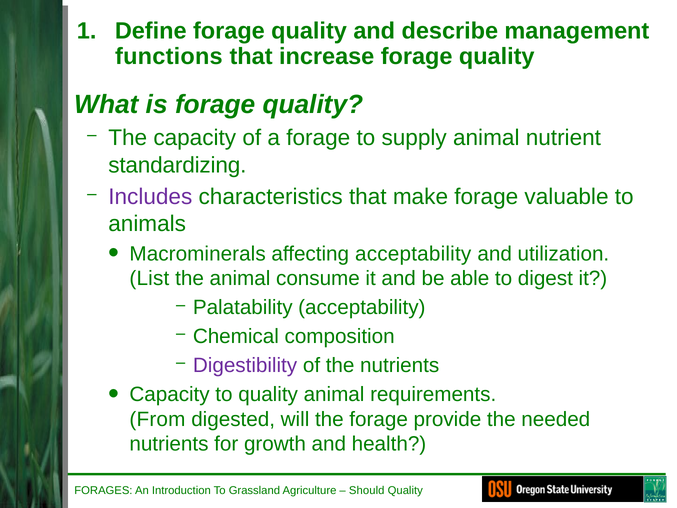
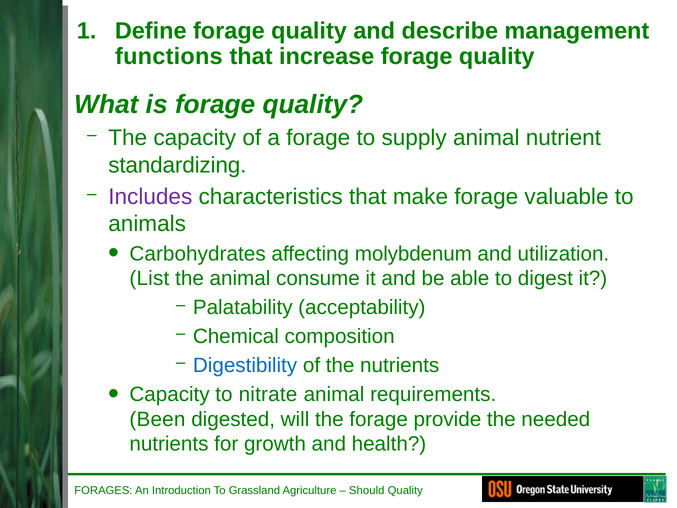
Macrominerals: Macrominerals -> Carbohydrates
affecting acceptability: acceptability -> molybdenum
Digestibility colour: purple -> blue
to quality: quality -> nitrate
From: From -> Been
